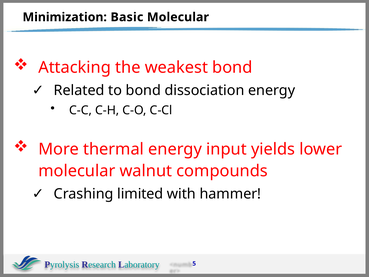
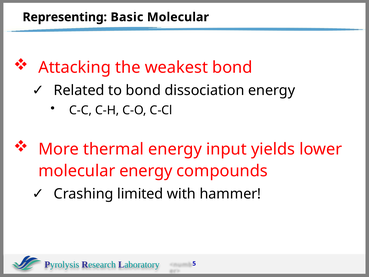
Minimization: Minimization -> Representing
molecular walnut: walnut -> energy
